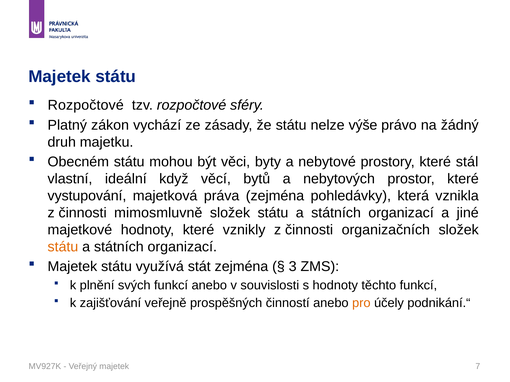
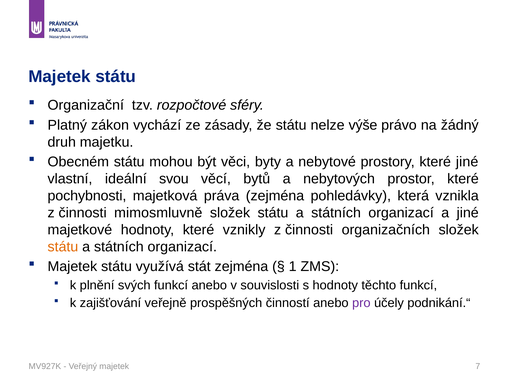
Rozpočtové at (86, 105): Rozpočtové -> Organizační
které stál: stál -> jiné
když: když -> svou
vystupování: vystupování -> pochybnosti
3: 3 -> 1
pro colour: orange -> purple
